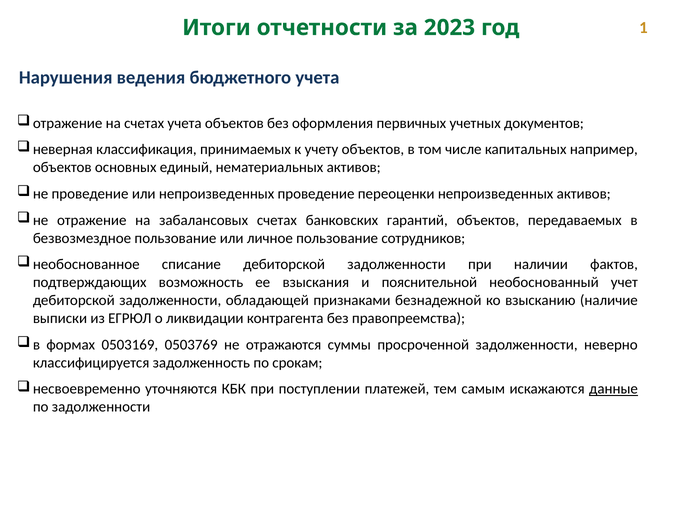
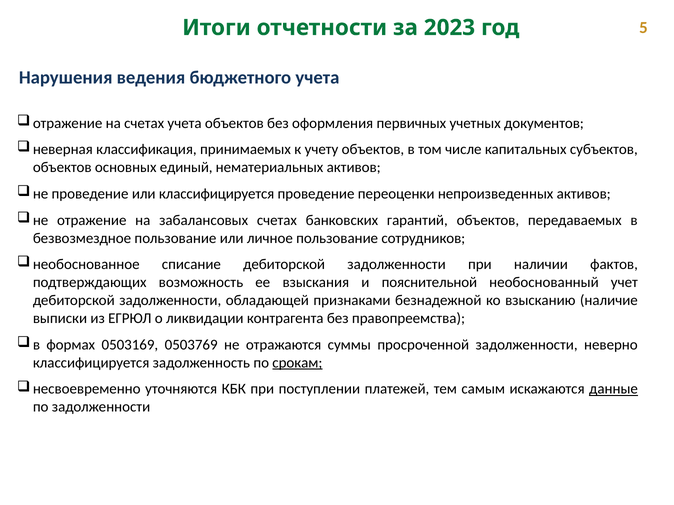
1: 1 -> 5
например: например -> субъектов
или непроизведенных: непроизведенных -> классифицируется
срокам underline: none -> present
